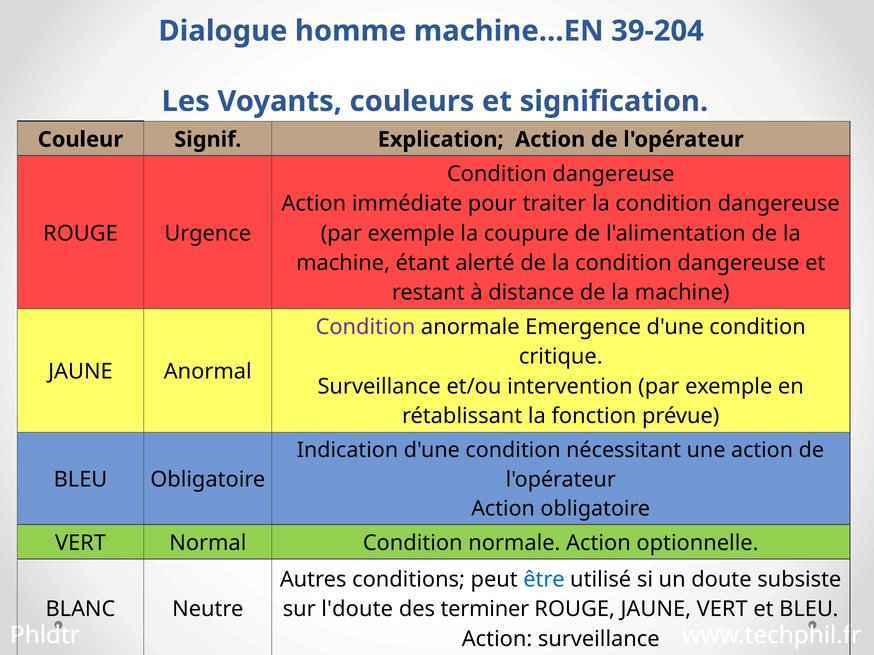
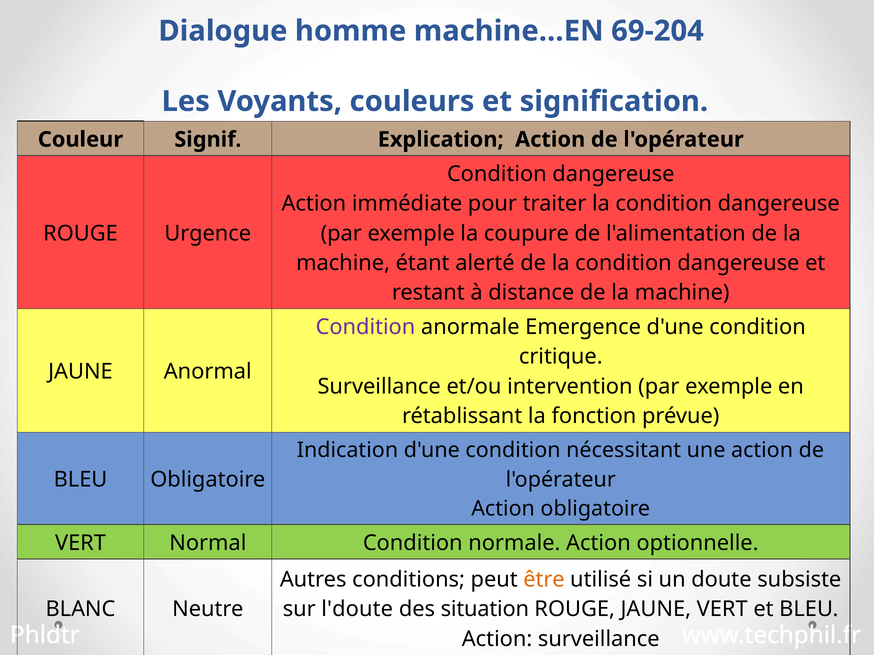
39-204: 39-204 -> 69-204
être colour: blue -> orange
terminer: terminer -> situation
